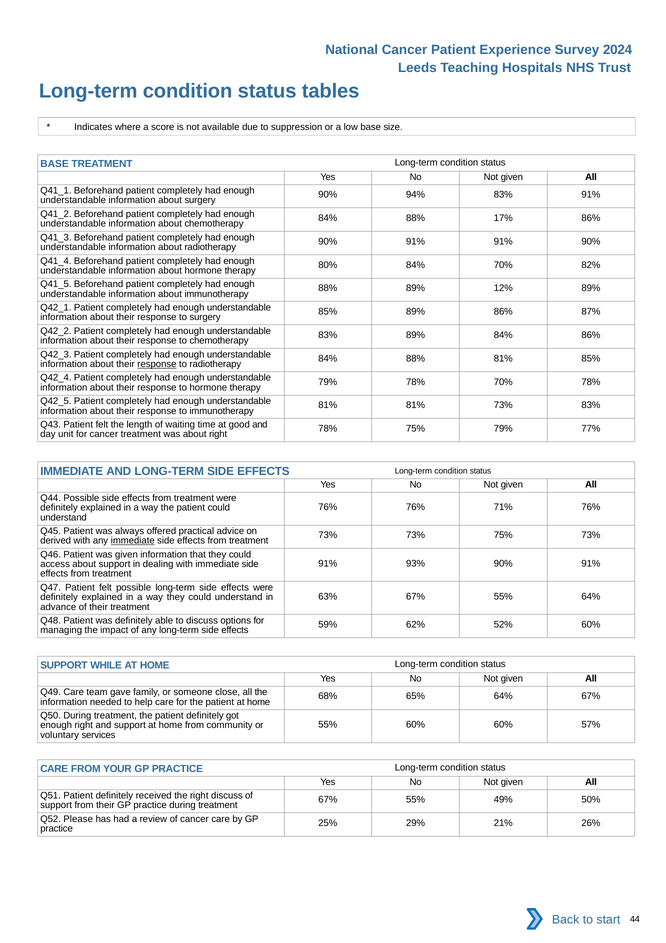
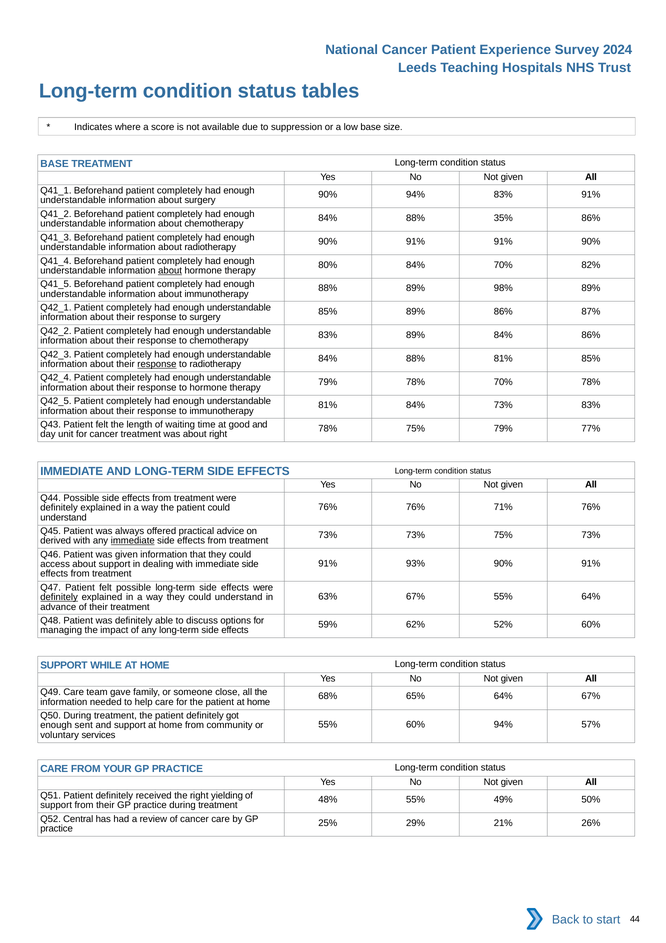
17%: 17% -> 35%
about at (170, 270) underline: none -> present
12%: 12% -> 98%
81% 81%: 81% -> 84%
definitely at (59, 597) underline: none -> present
60% 60%: 60% -> 94%
enough right: right -> sent
right discuss: discuss -> yielding
67% at (328, 799): 67% -> 48%
Please: Please -> Central
